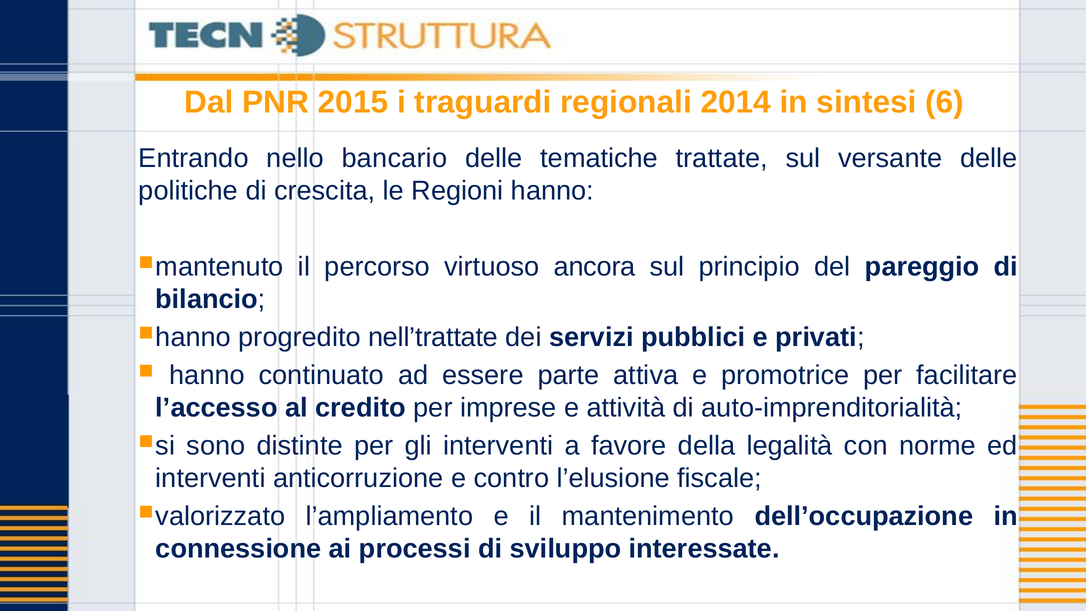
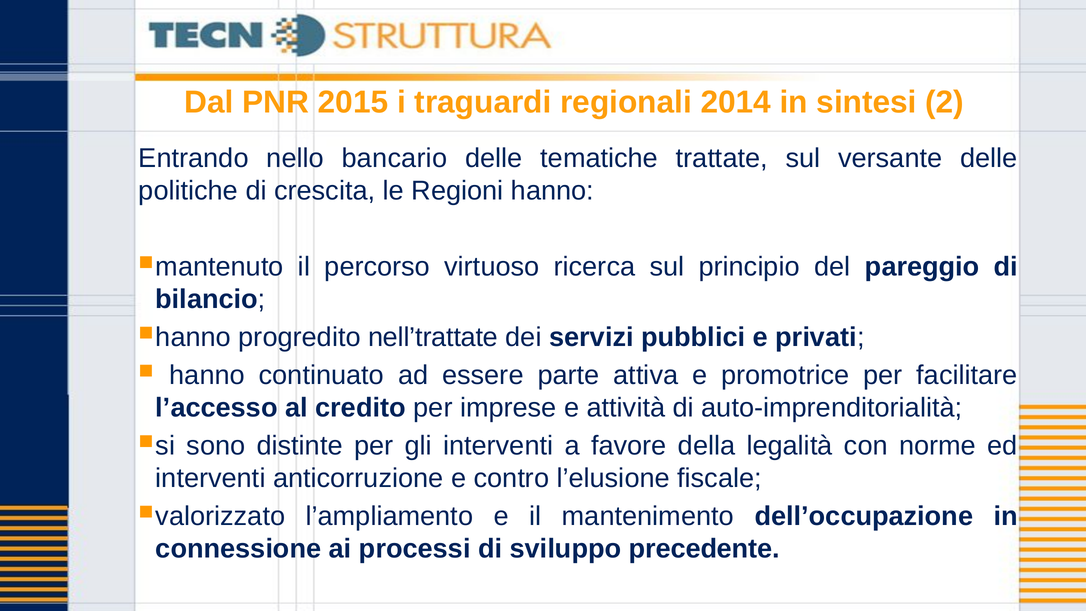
6: 6 -> 2
ancora: ancora -> ricerca
interessate: interessate -> precedente
